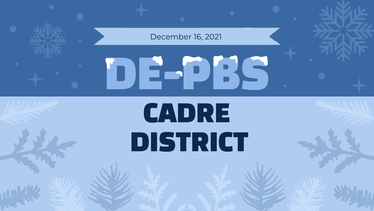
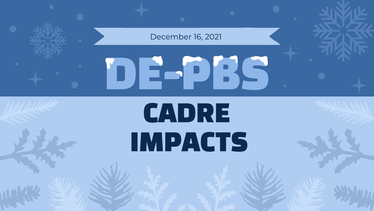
DISTRICT: DISTRICT -> IMPACTS
